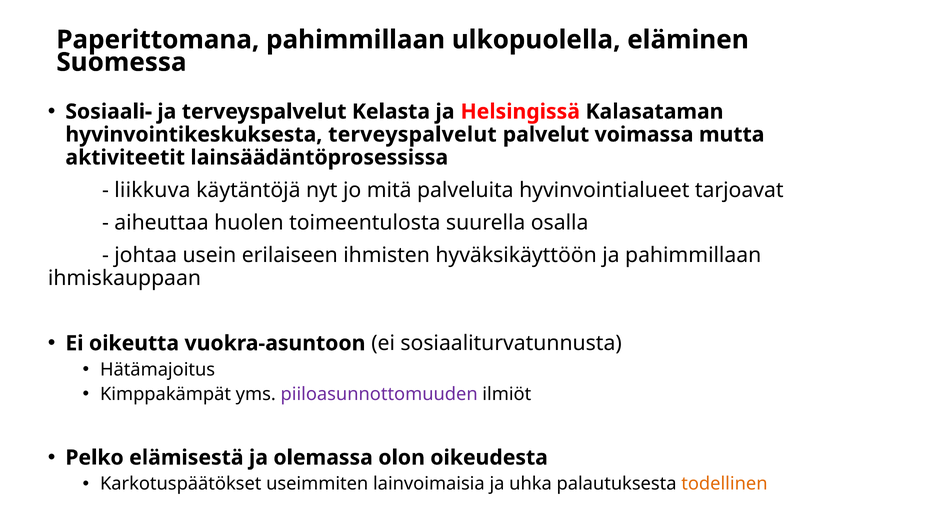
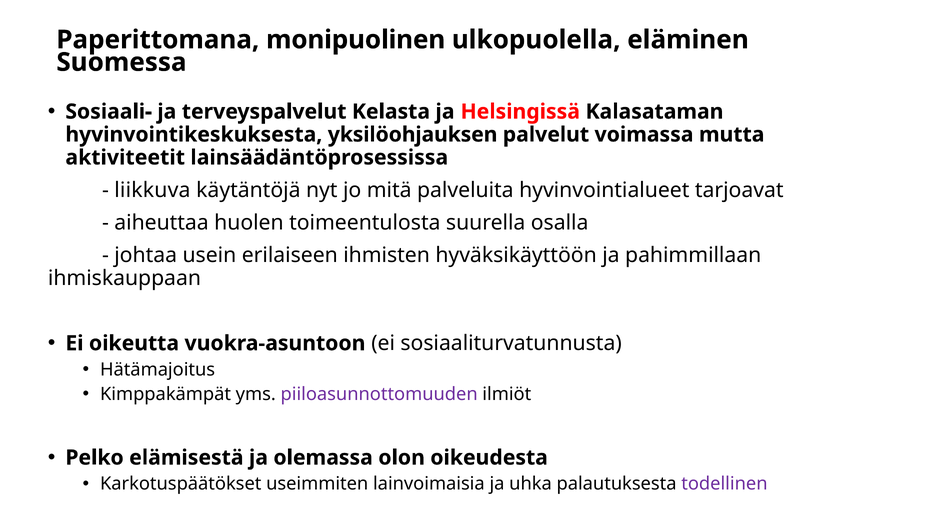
Paperittomana pahimmillaan: pahimmillaan -> monipuolinen
hyvinvointikeskuksesta terveyspalvelut: terveyspalvelut -> yksilöohjauksen
todellinen colour: orange -> purple
